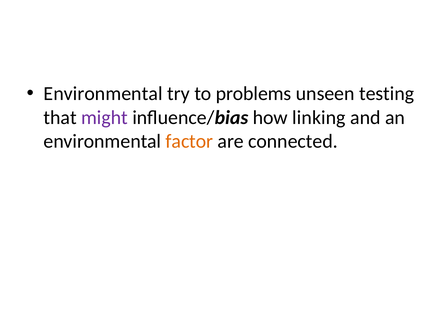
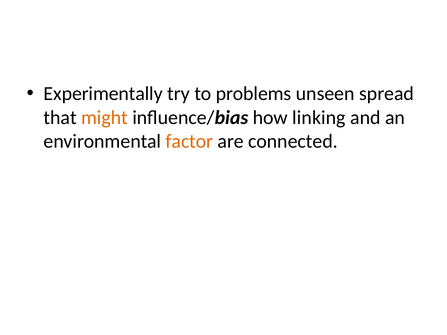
Environmental at (103, 94): Environmental -> Experimentally
testing: testing -> spread
might colour: purple -> orange
